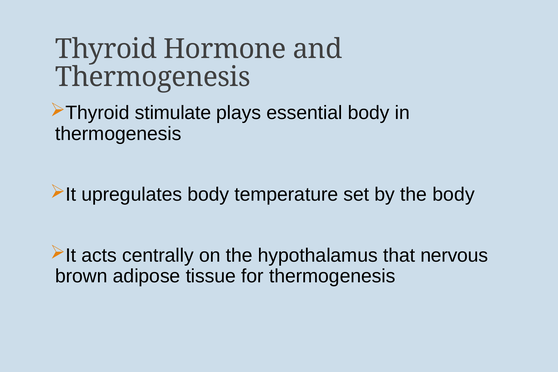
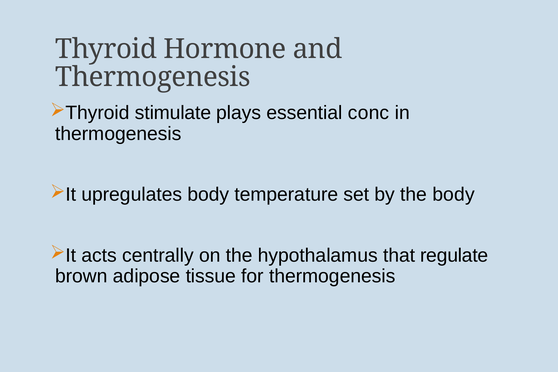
essential body: body -> conc
nervous: nervous -> regulate
